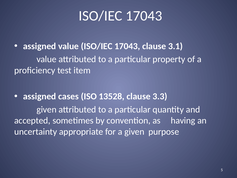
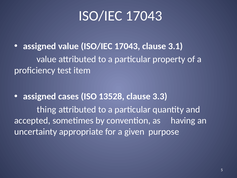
given at (47, 109): given -> thing
